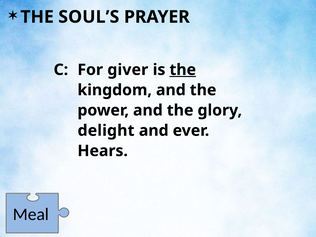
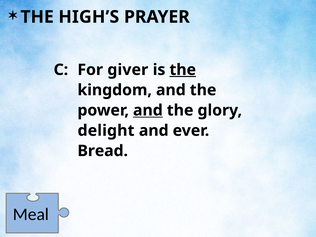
SOUL’S: SOUL’S -> HIGH’S
and at (148, 110) underline: none -> present
Hears: Hears -> Bread
